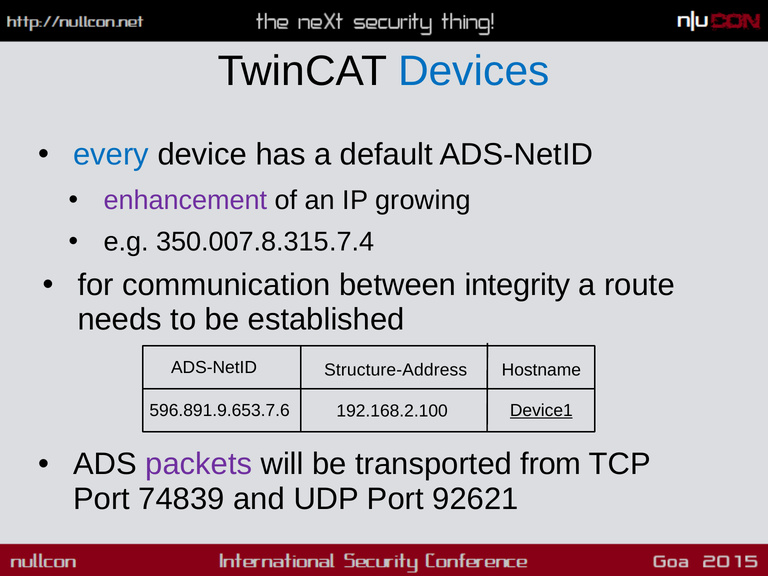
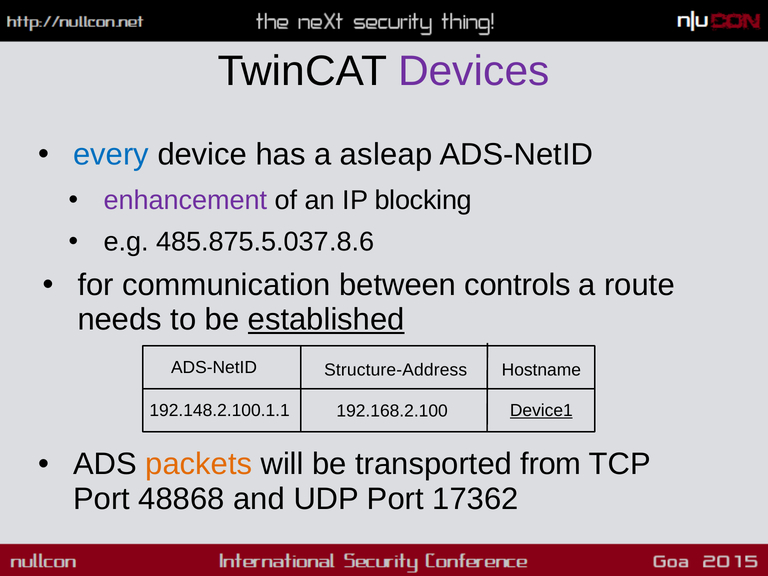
Devices colour: blue -> purple
default: default -> asleap
growing: growing -> blocking
350.007.8.315.7.4: 350.007.8.315.7.4 -> 485.875.5.037.8.6
integrity: integrity -> controls
established underline: none -> present
596.891.9.653.7.6: 596.891.9.653.7.6 -> 192.148.2.100.1.1
packets colour: purple -> orange
74839: 74839 -> 48868
92621: 92621 -> 17362
